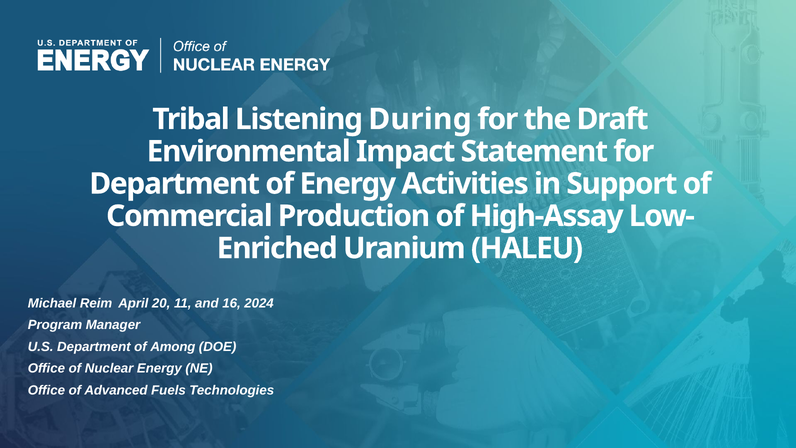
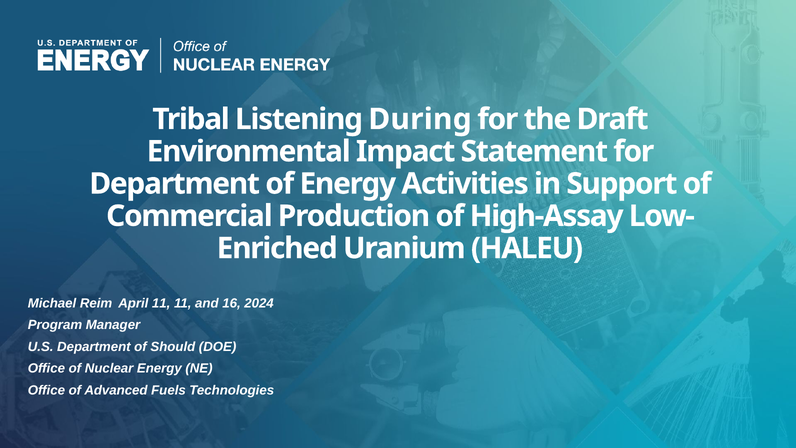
April 20: 20 -> 11
Among: Among -> Should
